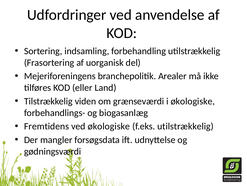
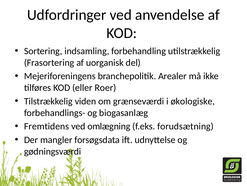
Land: Land -> Roer
ved økologiske: økologiske -> omlægning
f.eks utilstrækkelig: utilstrækkelig -> forudsætning
